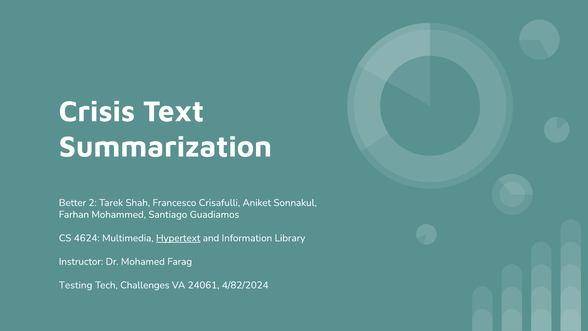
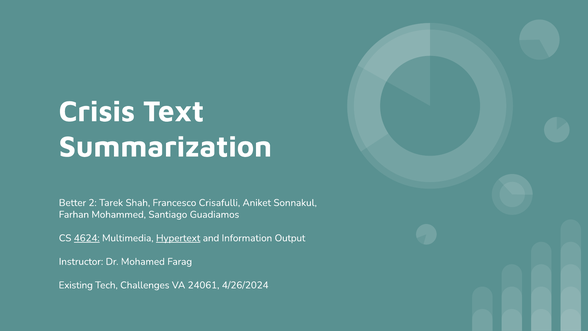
4624 underline: none -> present
Library: Library -> Output
Testing: Testing -> Existing
4/82/2024: 4/82/2024 -> 4/26/2024
